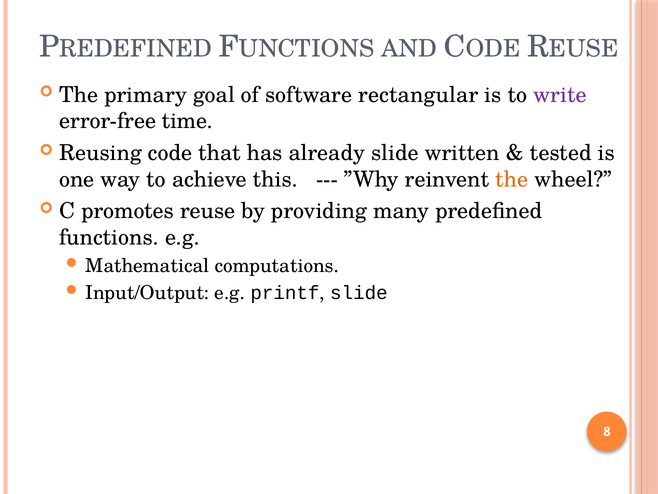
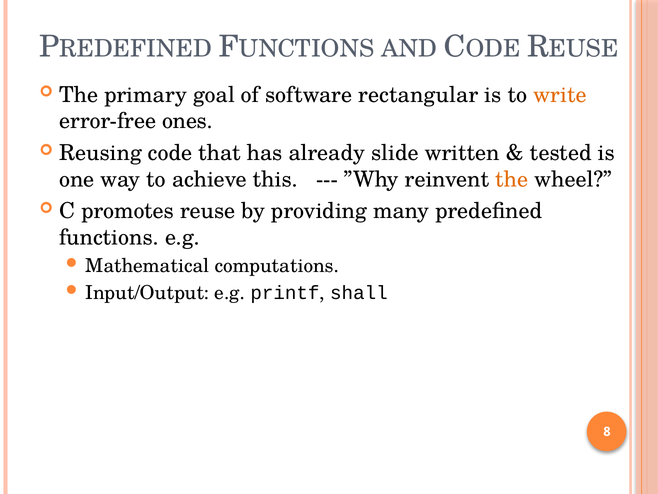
write colour: purple -> orange
time: time -> ones
printf slide: slide -> shall
